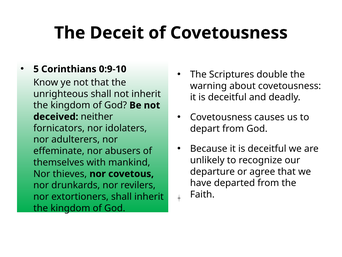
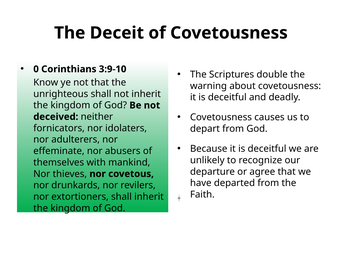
5: 5 -> 0
0:9-10: 0:9-10 -> 3:9-10
